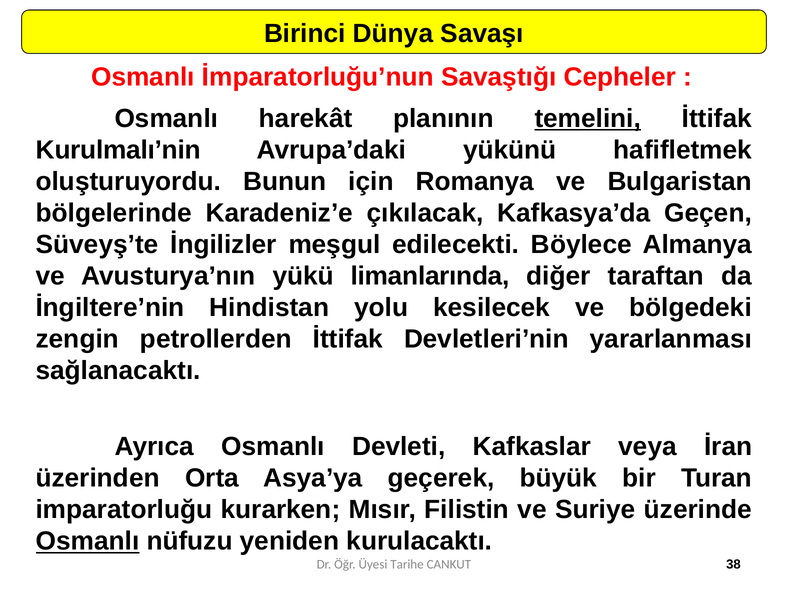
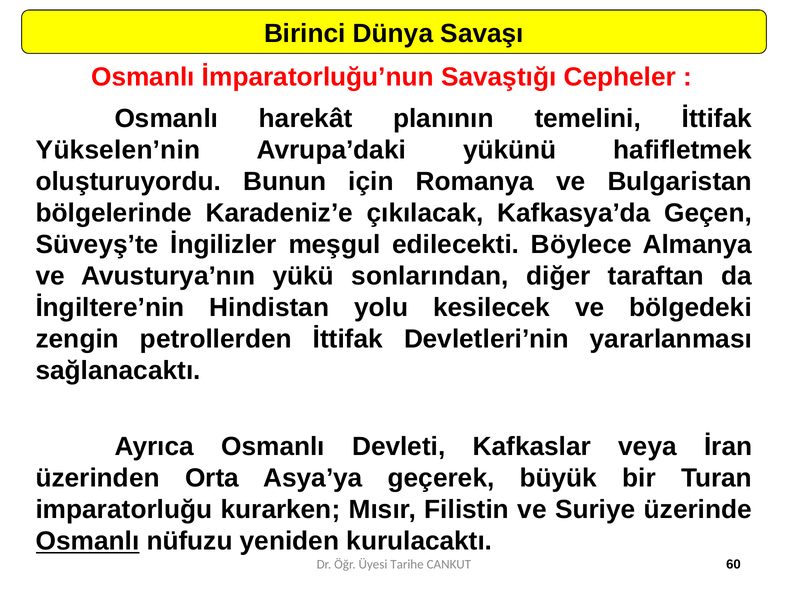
temelini underline: present -> none
Kurulmalı’nin: Kurulmalı’nin -> Yükselen’nin
limanlarında: limanlarında -> sonlarından
38: 38 -> 60
